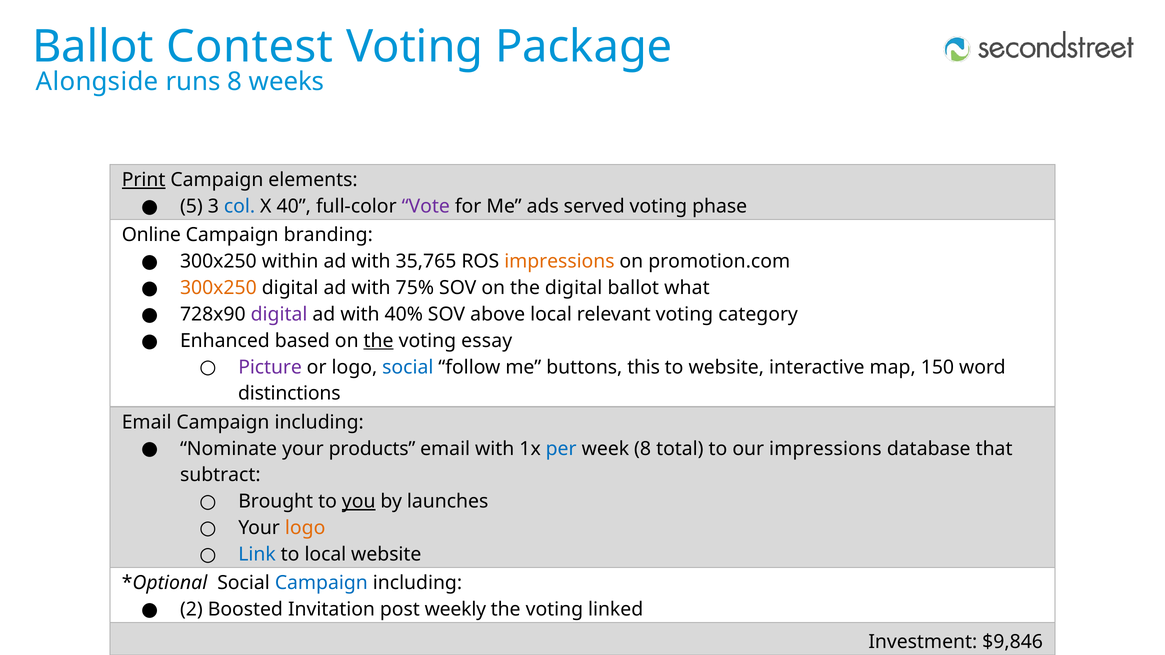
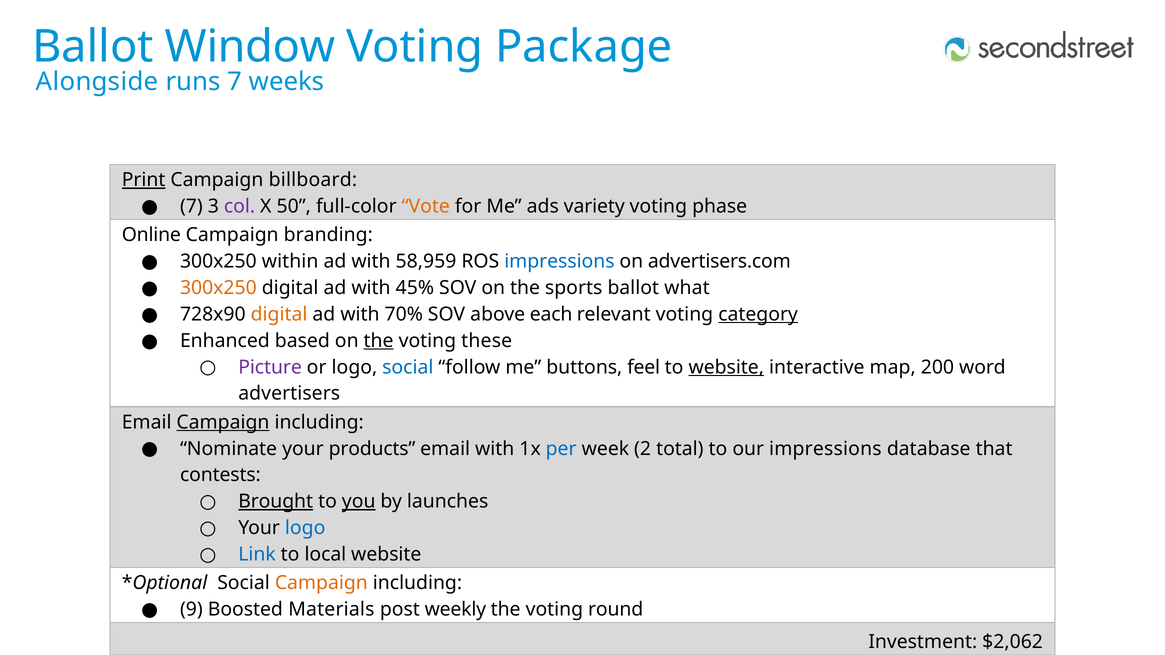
Contest: Contest -> Window
runs 8: 8 -> 7
elements: elements -> billboard
5 at (191, 206): 5 -> 7
col colour: blue -> purple
40: 40 -> 50
Vote colour: purple -> orange
served: served -> variety
35,765: 35,765 -> 58,959
impressions at (559, 262) colour: orange -> blue
promotion.com: promotion.com -> advertisers.com
75%: 75% -> 45%
the digital: digital -> sports
digital at (279, 314) colour: purple -> orange
40%: 40% -> 70%
above local: local -> each
category underline: none -> present
essay: essay -> these
this: this -> feel
website at (726, 367) underline: none -> present
150: 150 -> 200
distinctions: distinctions -> advertisers
Campaign at (223, 422) underline: none -> present
week 8: 8 -> 2
subtract: subtract -> contests
Brought underline: none -> present
logo at (305, 528) colour: orange -> blue
Campaign at (321, 583) colour: blue -> orange
2: 2 -> 9
Invitation: Invitation -> Materials
linked: linked -> round
$9,846: $9,846 -> $2,062
